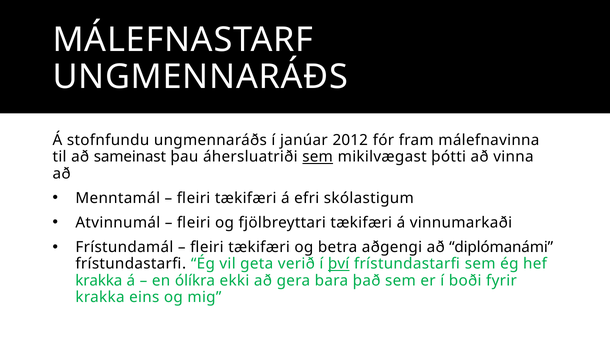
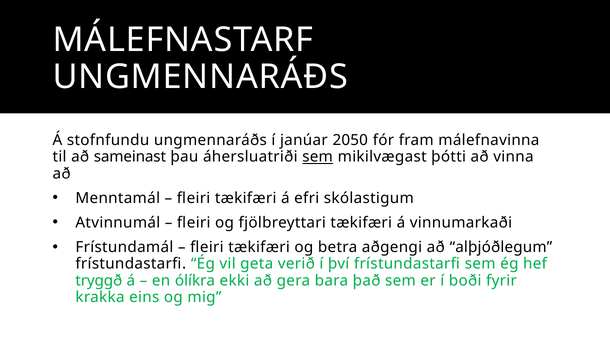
2012: 2012 -> 2050
diplómanámi: diplómanámi -> alþjóðlegum
því underline: present -> none
krakka at (99, 281): krakka -> tryggð
